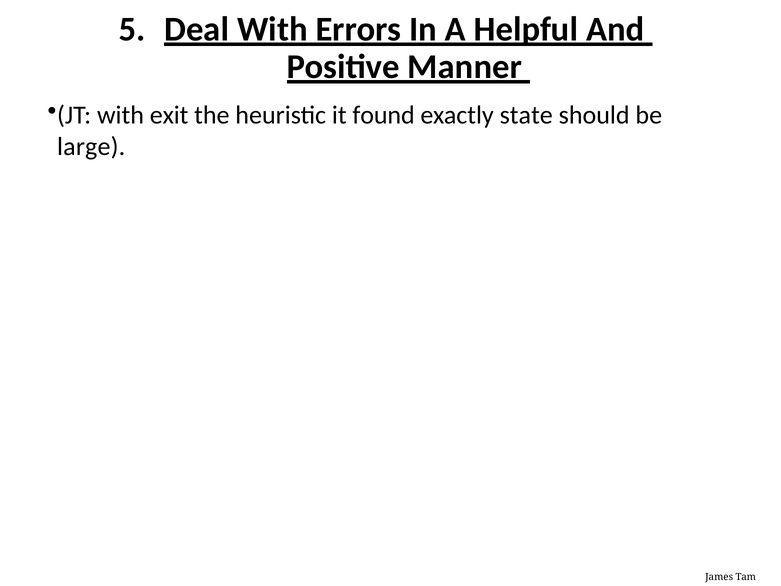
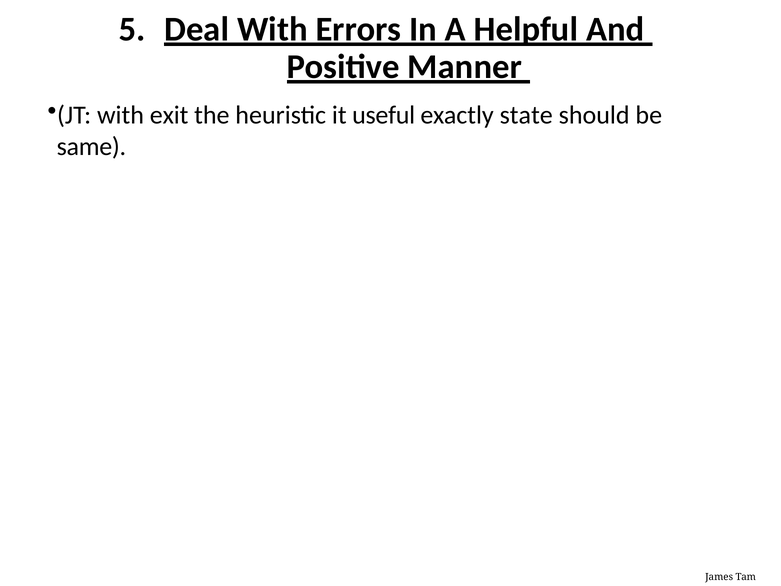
found: found -> useful
large: large -> same
